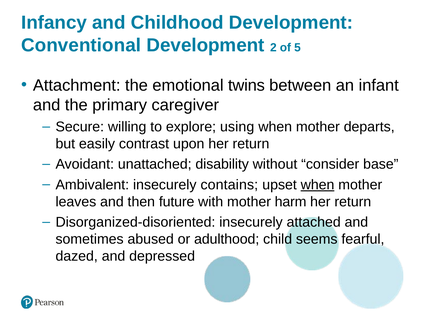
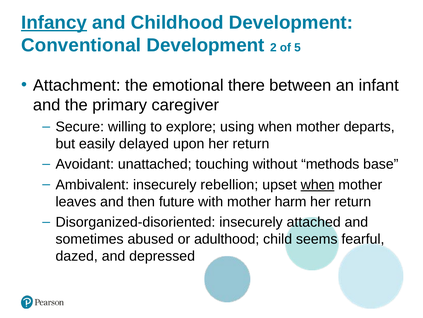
Infancy underline: none -> present
twins: twins -> there
contrast: contrast -> delayed
disability: disability -> touching
consider: consider -> methods
contains: contains -> rebellion
